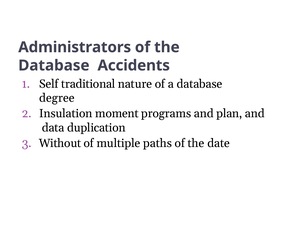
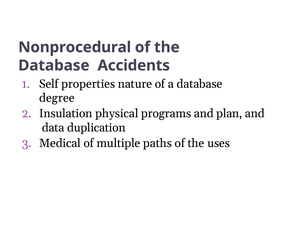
Administrators: Administrators -> Nonprocedural
traditional: traditional -> properties
moment: moment -> physical
Without: Without -> Medical
date: date -> uses
